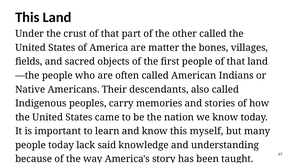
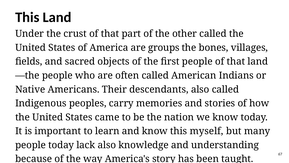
matter: matter -> groups
lack said: said -> also
